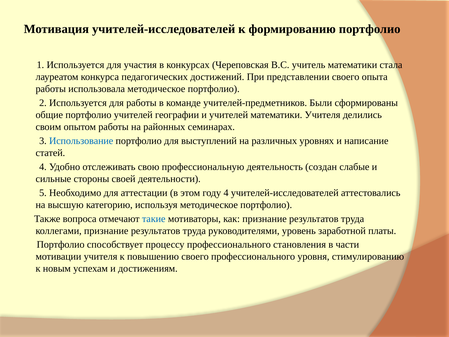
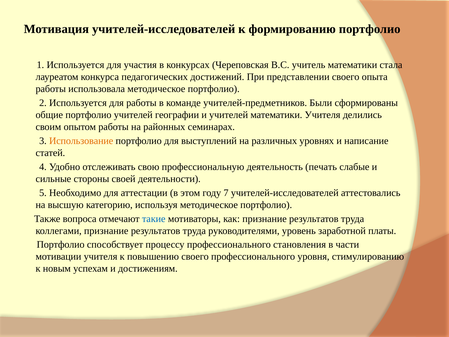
Использование colour: blue -> orange
создан: создан -> печать
году 4: 4 -> 7
